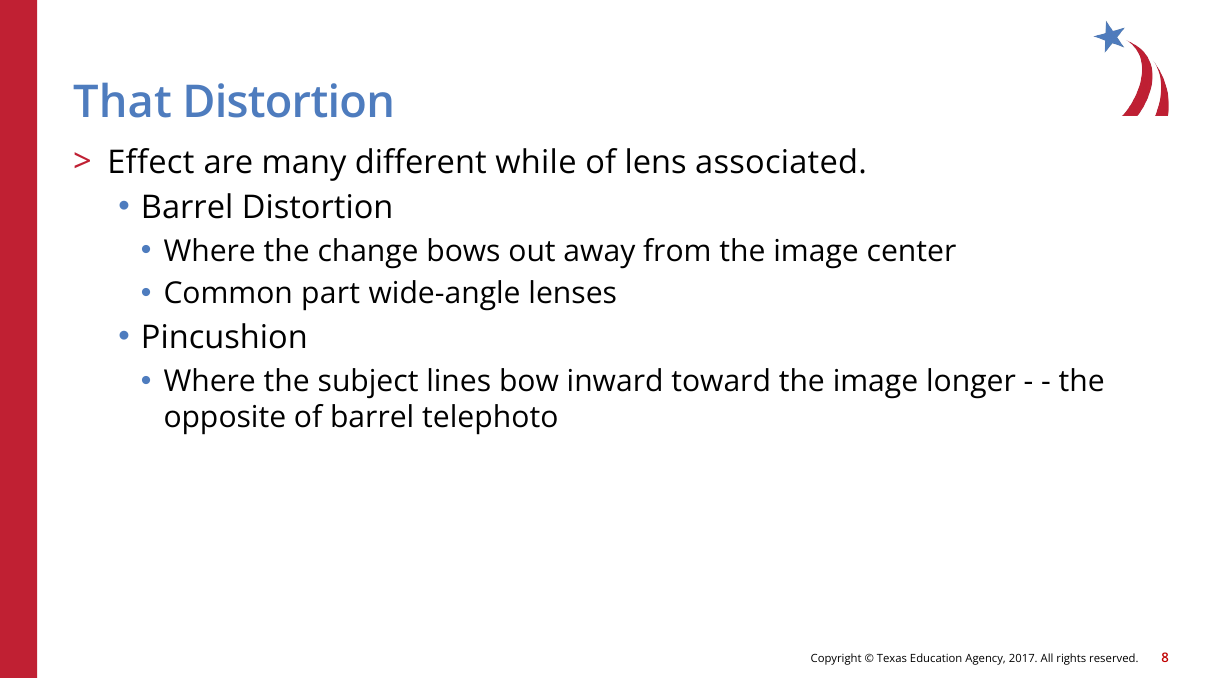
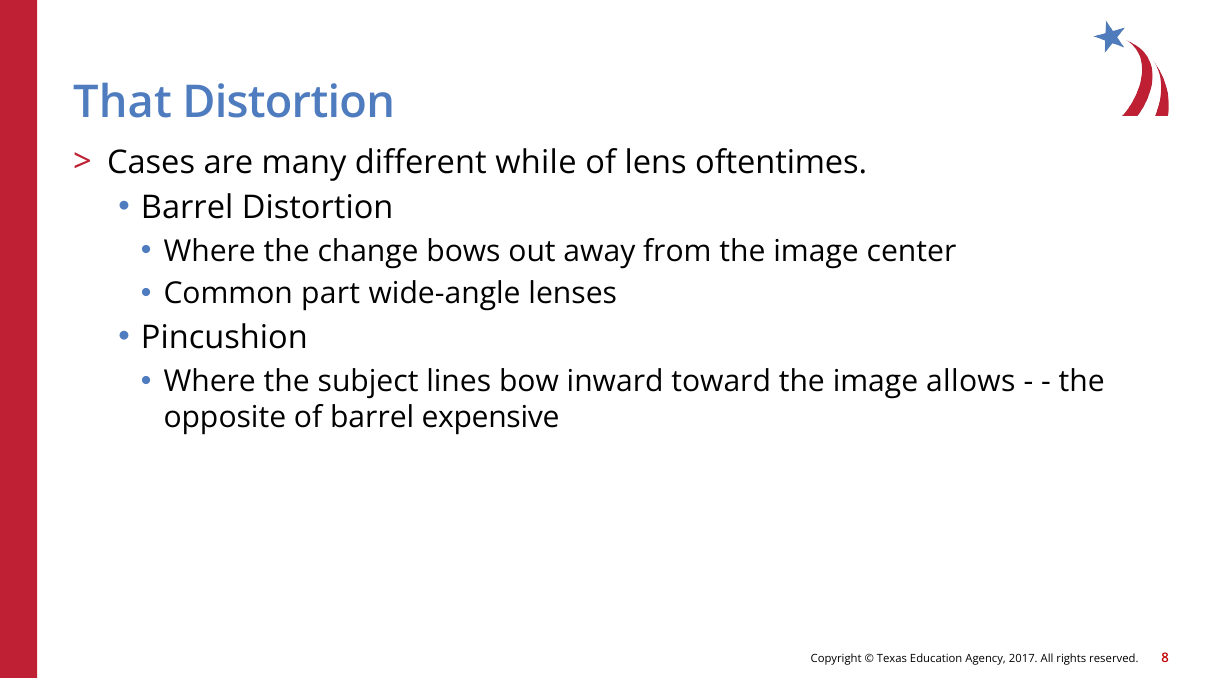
Effect: Effect -> Cases
associated: associated -> oftentimes
longer: longer -> allows
telephoto: telephoto -> expensive
